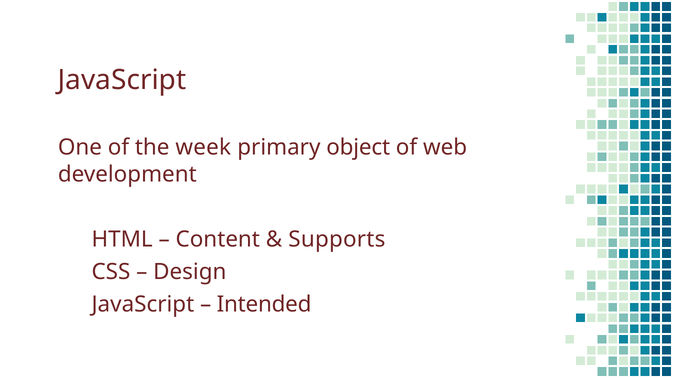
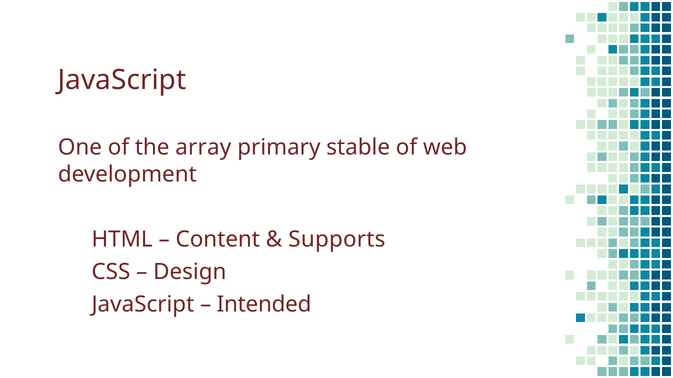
week: week -> array
object: object -> stable
